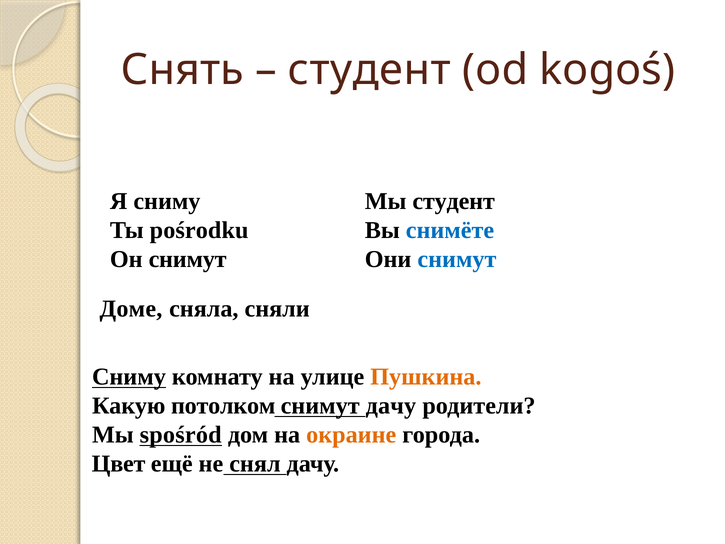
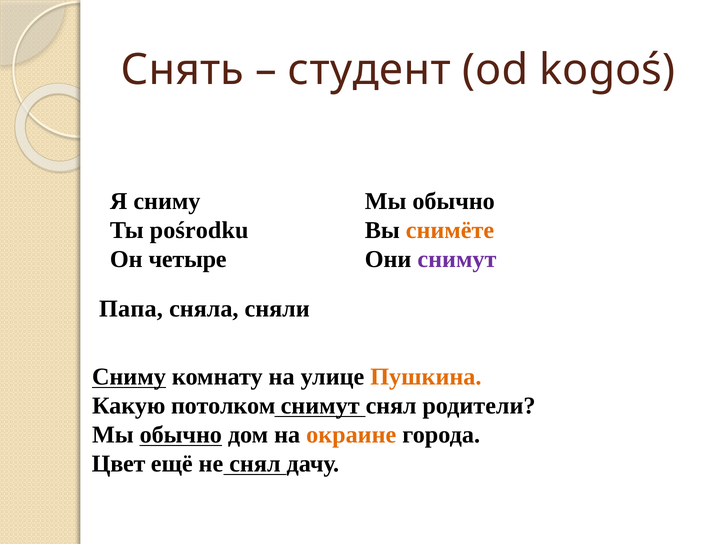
студент at (454, 201): студент -> обычно
снимёте colour: blue -> orange
Он снимут: снимут -> четыре
снимут at (457, 259) colour: blue -> purple
Доме: Доме -> Папа
снимут дачу: дачу -> снял
spośród at (181, 435): spośród -> обычно
